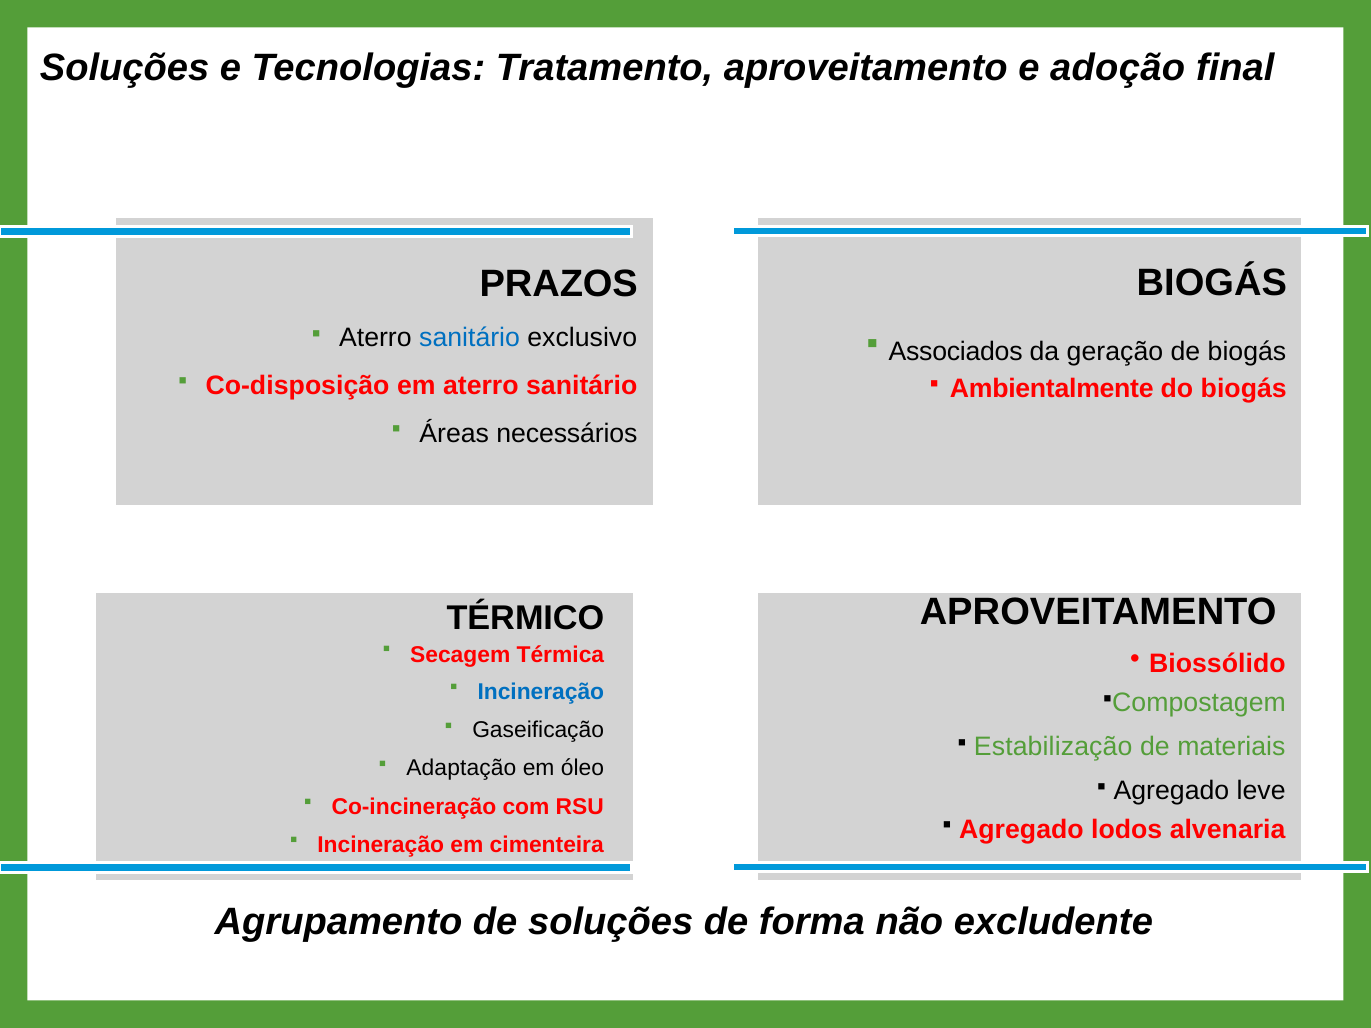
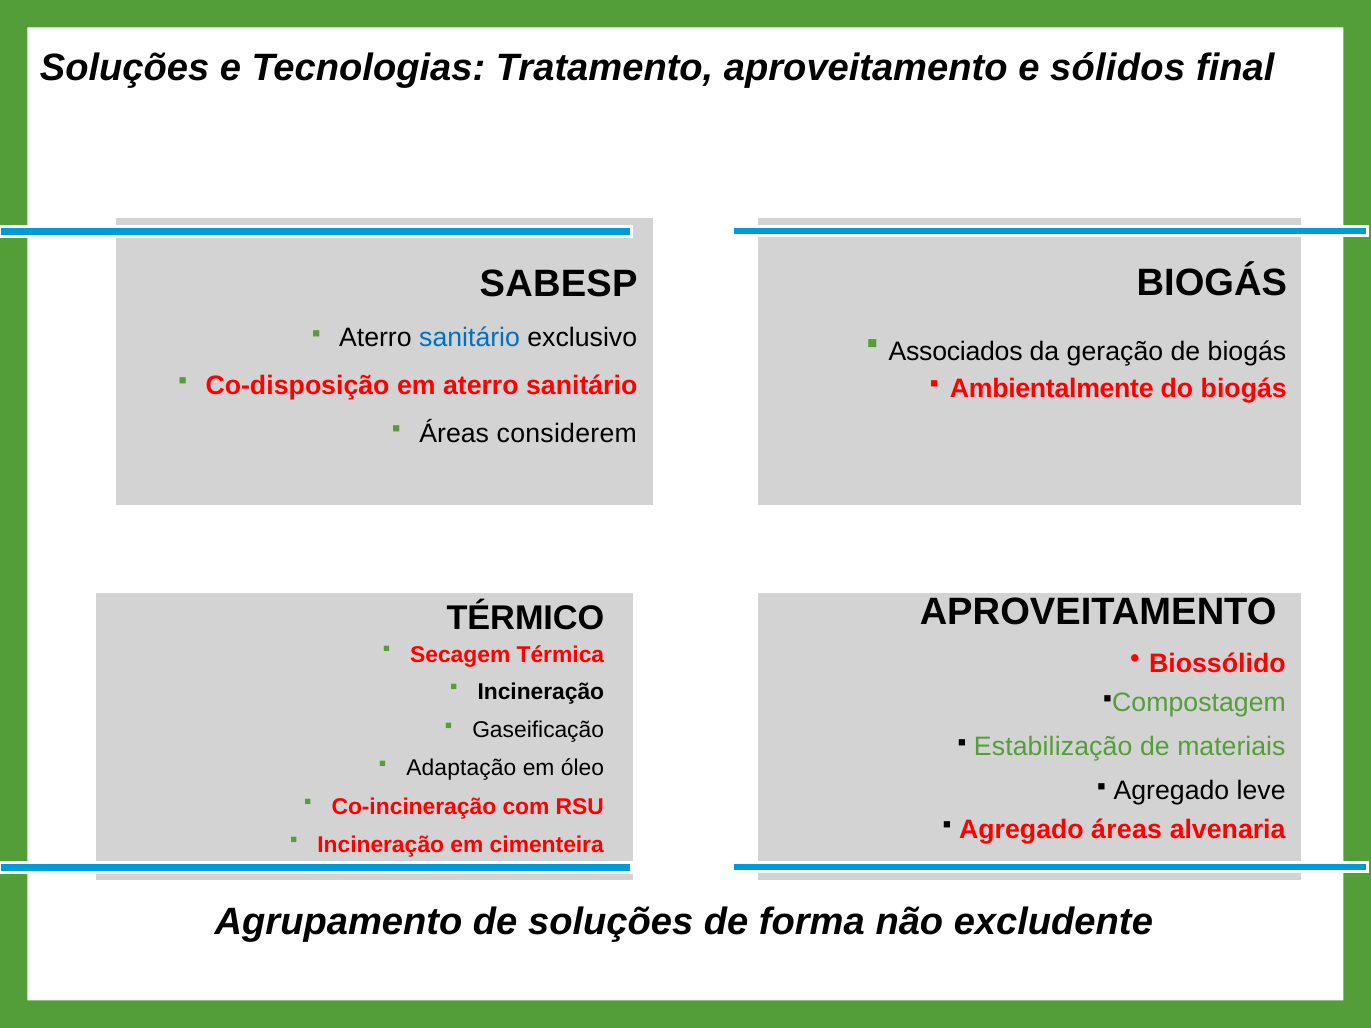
adoção: adoção -> sólidos
PRAZOS: PRAZOS -> SABESP
necessários: necessários -> considerem
Incineração at (541, 692) colour: blue -> black
Agregado lodos: lodos -> áreas
